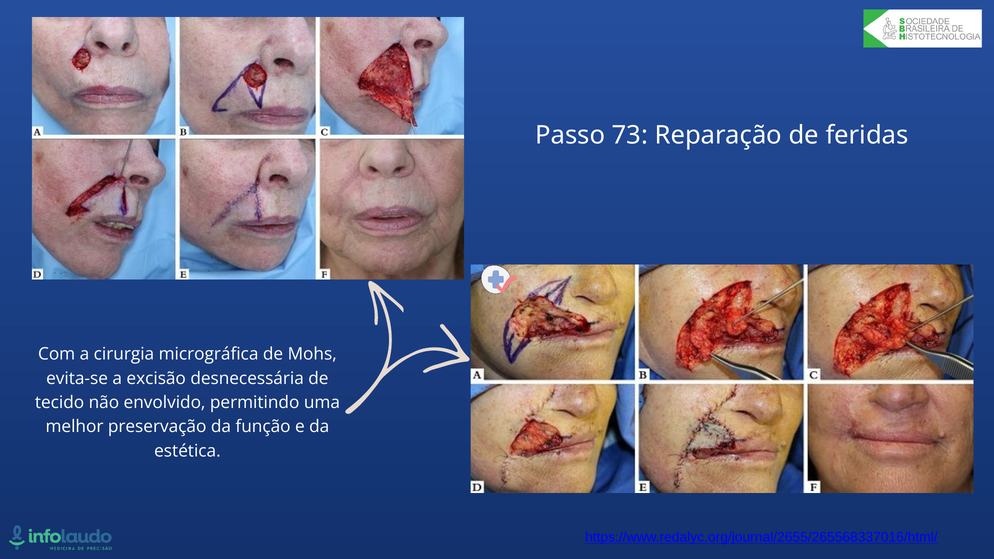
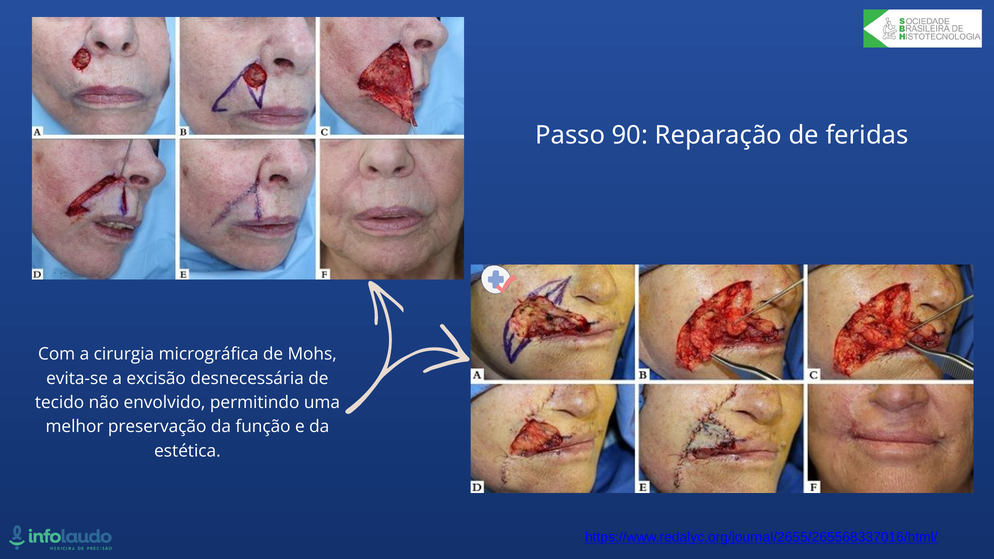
73: 73 -> 90
